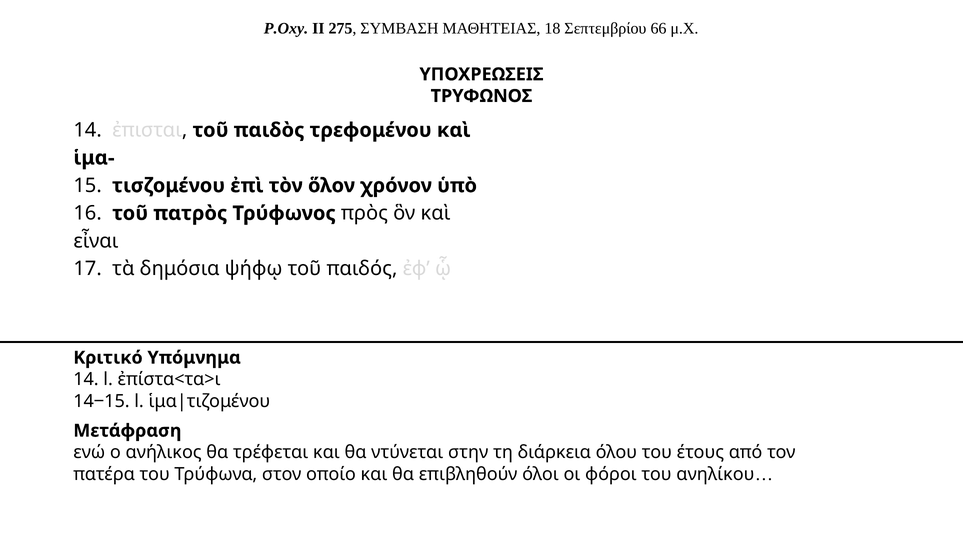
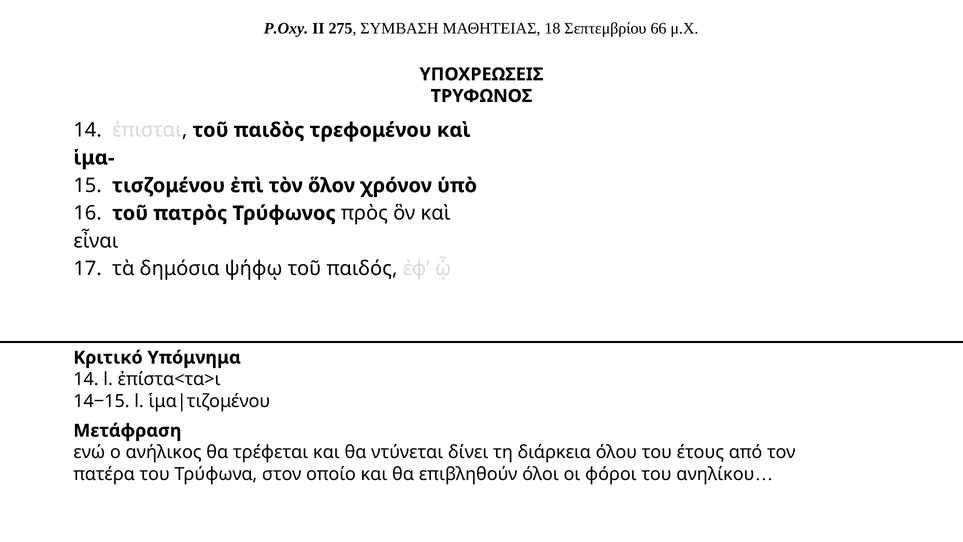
στην: στην -> δίνει
